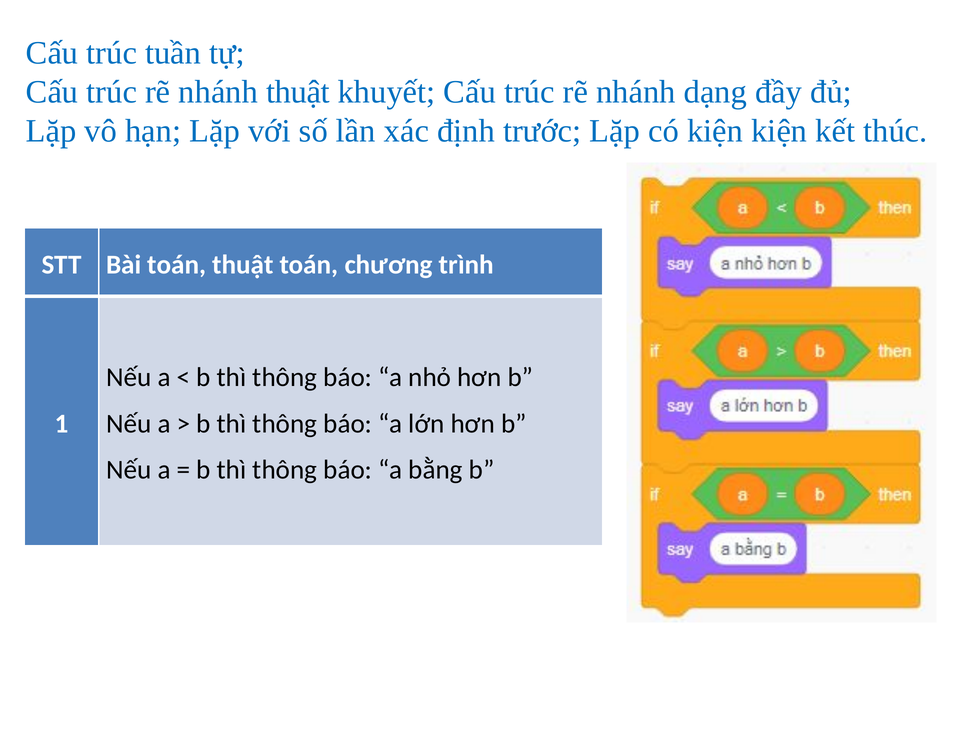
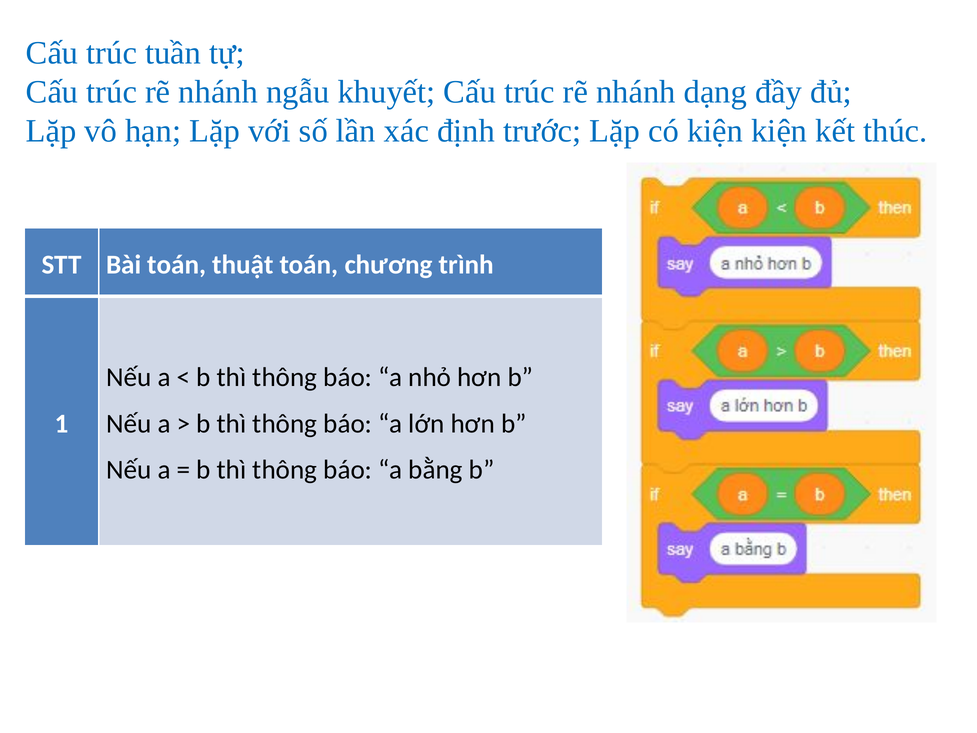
nhánh thuật: thuật -> ngẫu
